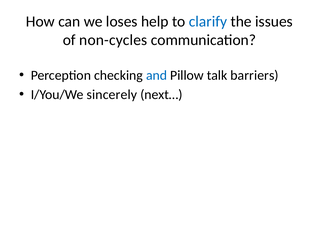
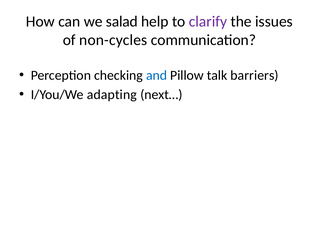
loses: loses -> salad
clarify colour: blue -> purple
sincerely: sincerely -> adapting
